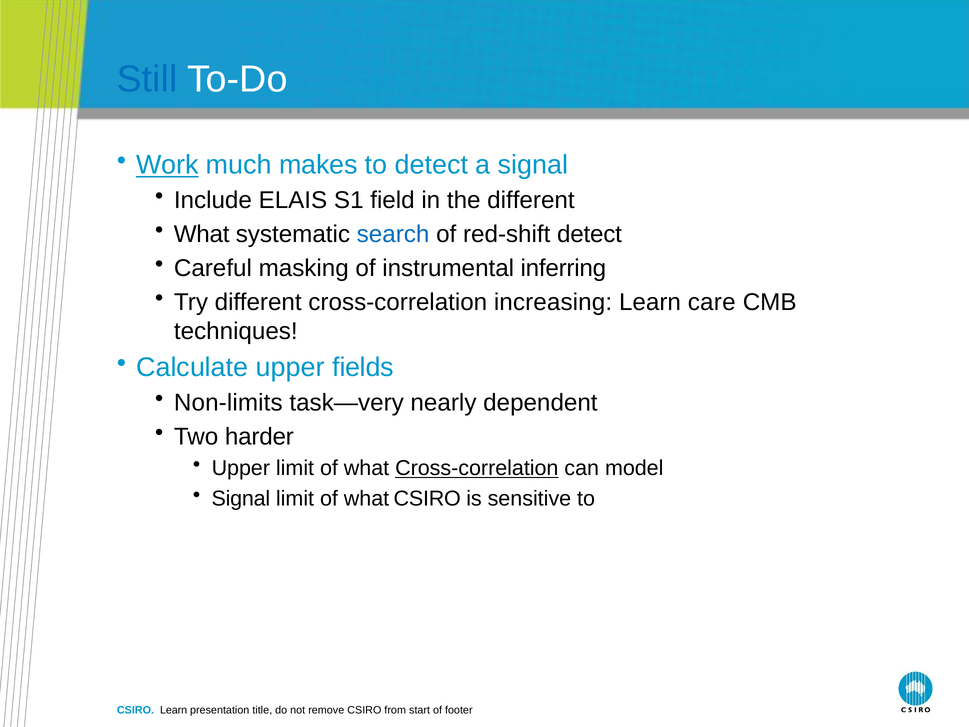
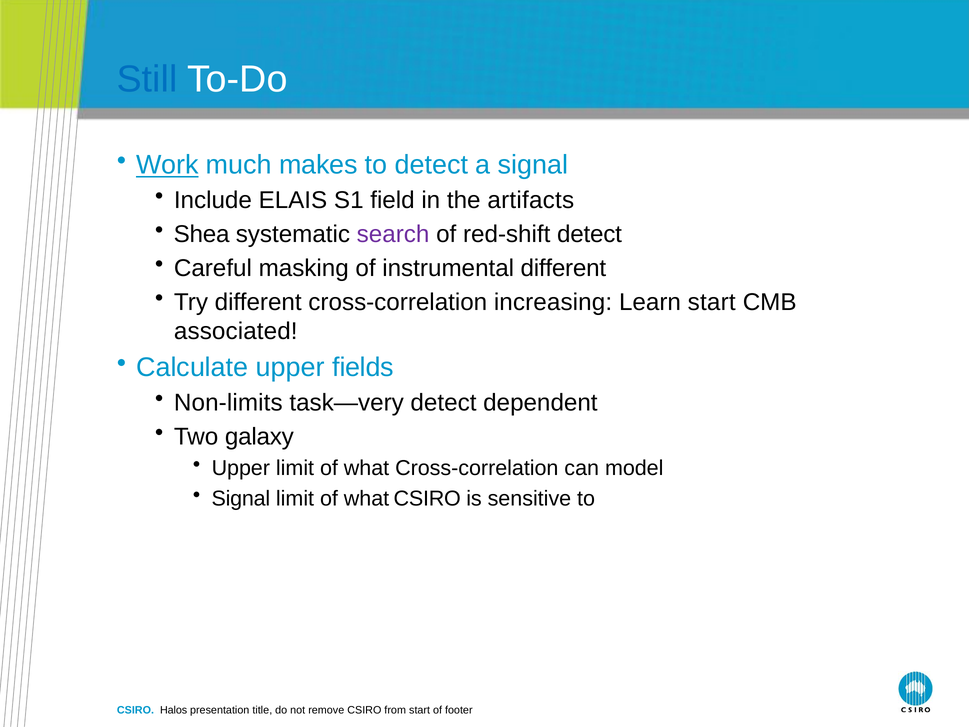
the different: different -> artifacts
What at (202, 234): What -> Shea
search colour: blue -> purple
instrumental inferring: inferring -> different
Learn care: care -> start
techniques: techniques -> associated
task—very nearly: nearly -> detect
harder: harder -> galaxy
Cross-correlation at (477, 468) underline: present -> none
CSIRO Learn: Learn -> Halos
